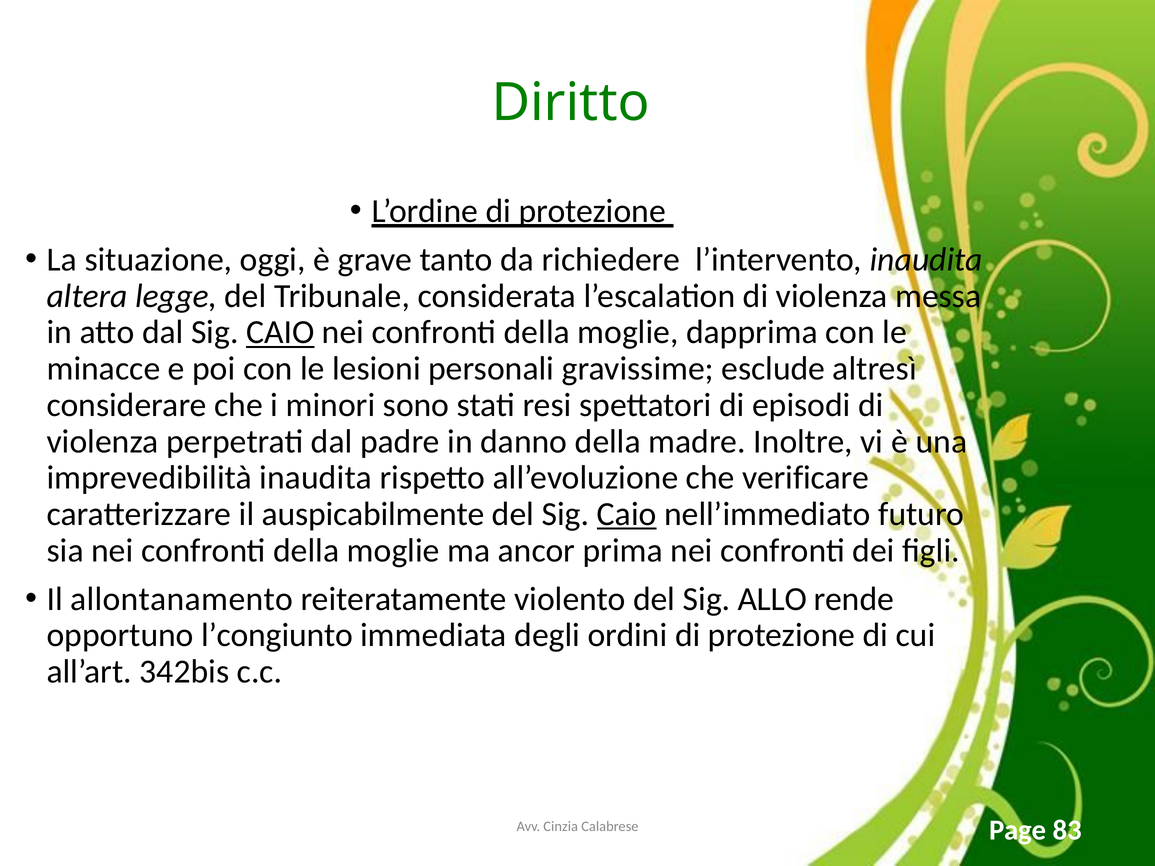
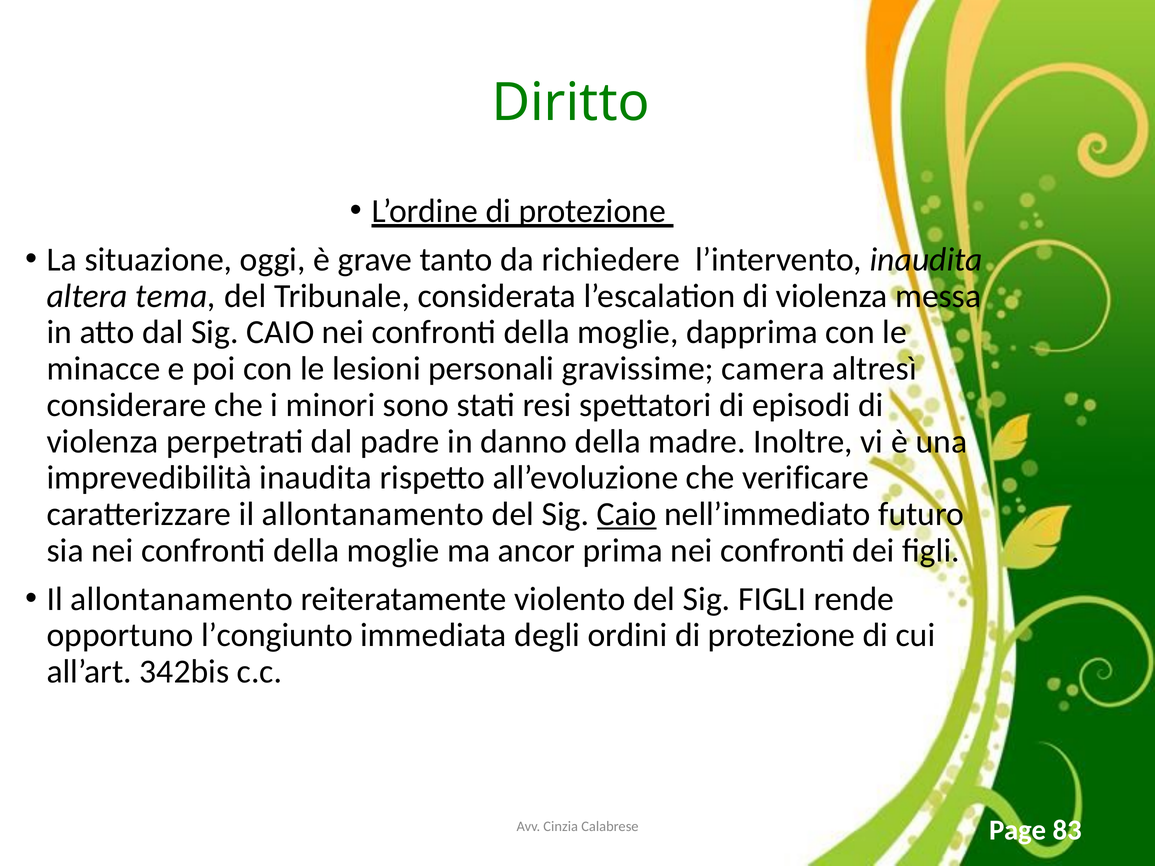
legge: legge -> tema
CAIO at (280, 332) underline: present -> none
esclude: esclude -> camera
caratterizzare il auspicabilmente: auspicabilmente -> allontanamento
Sig ALLO: ALLO -> FIGLI
